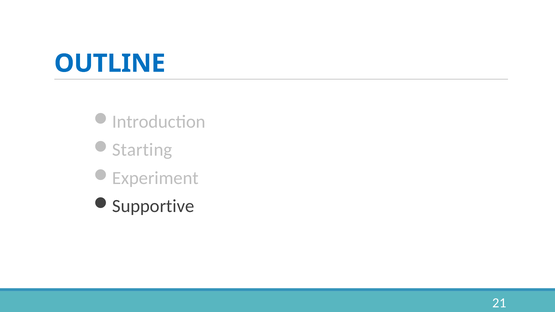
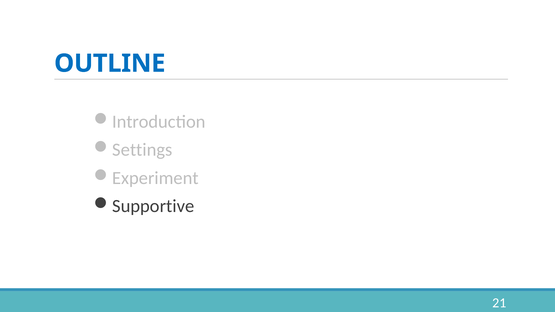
Starting: Starting -> Settings
